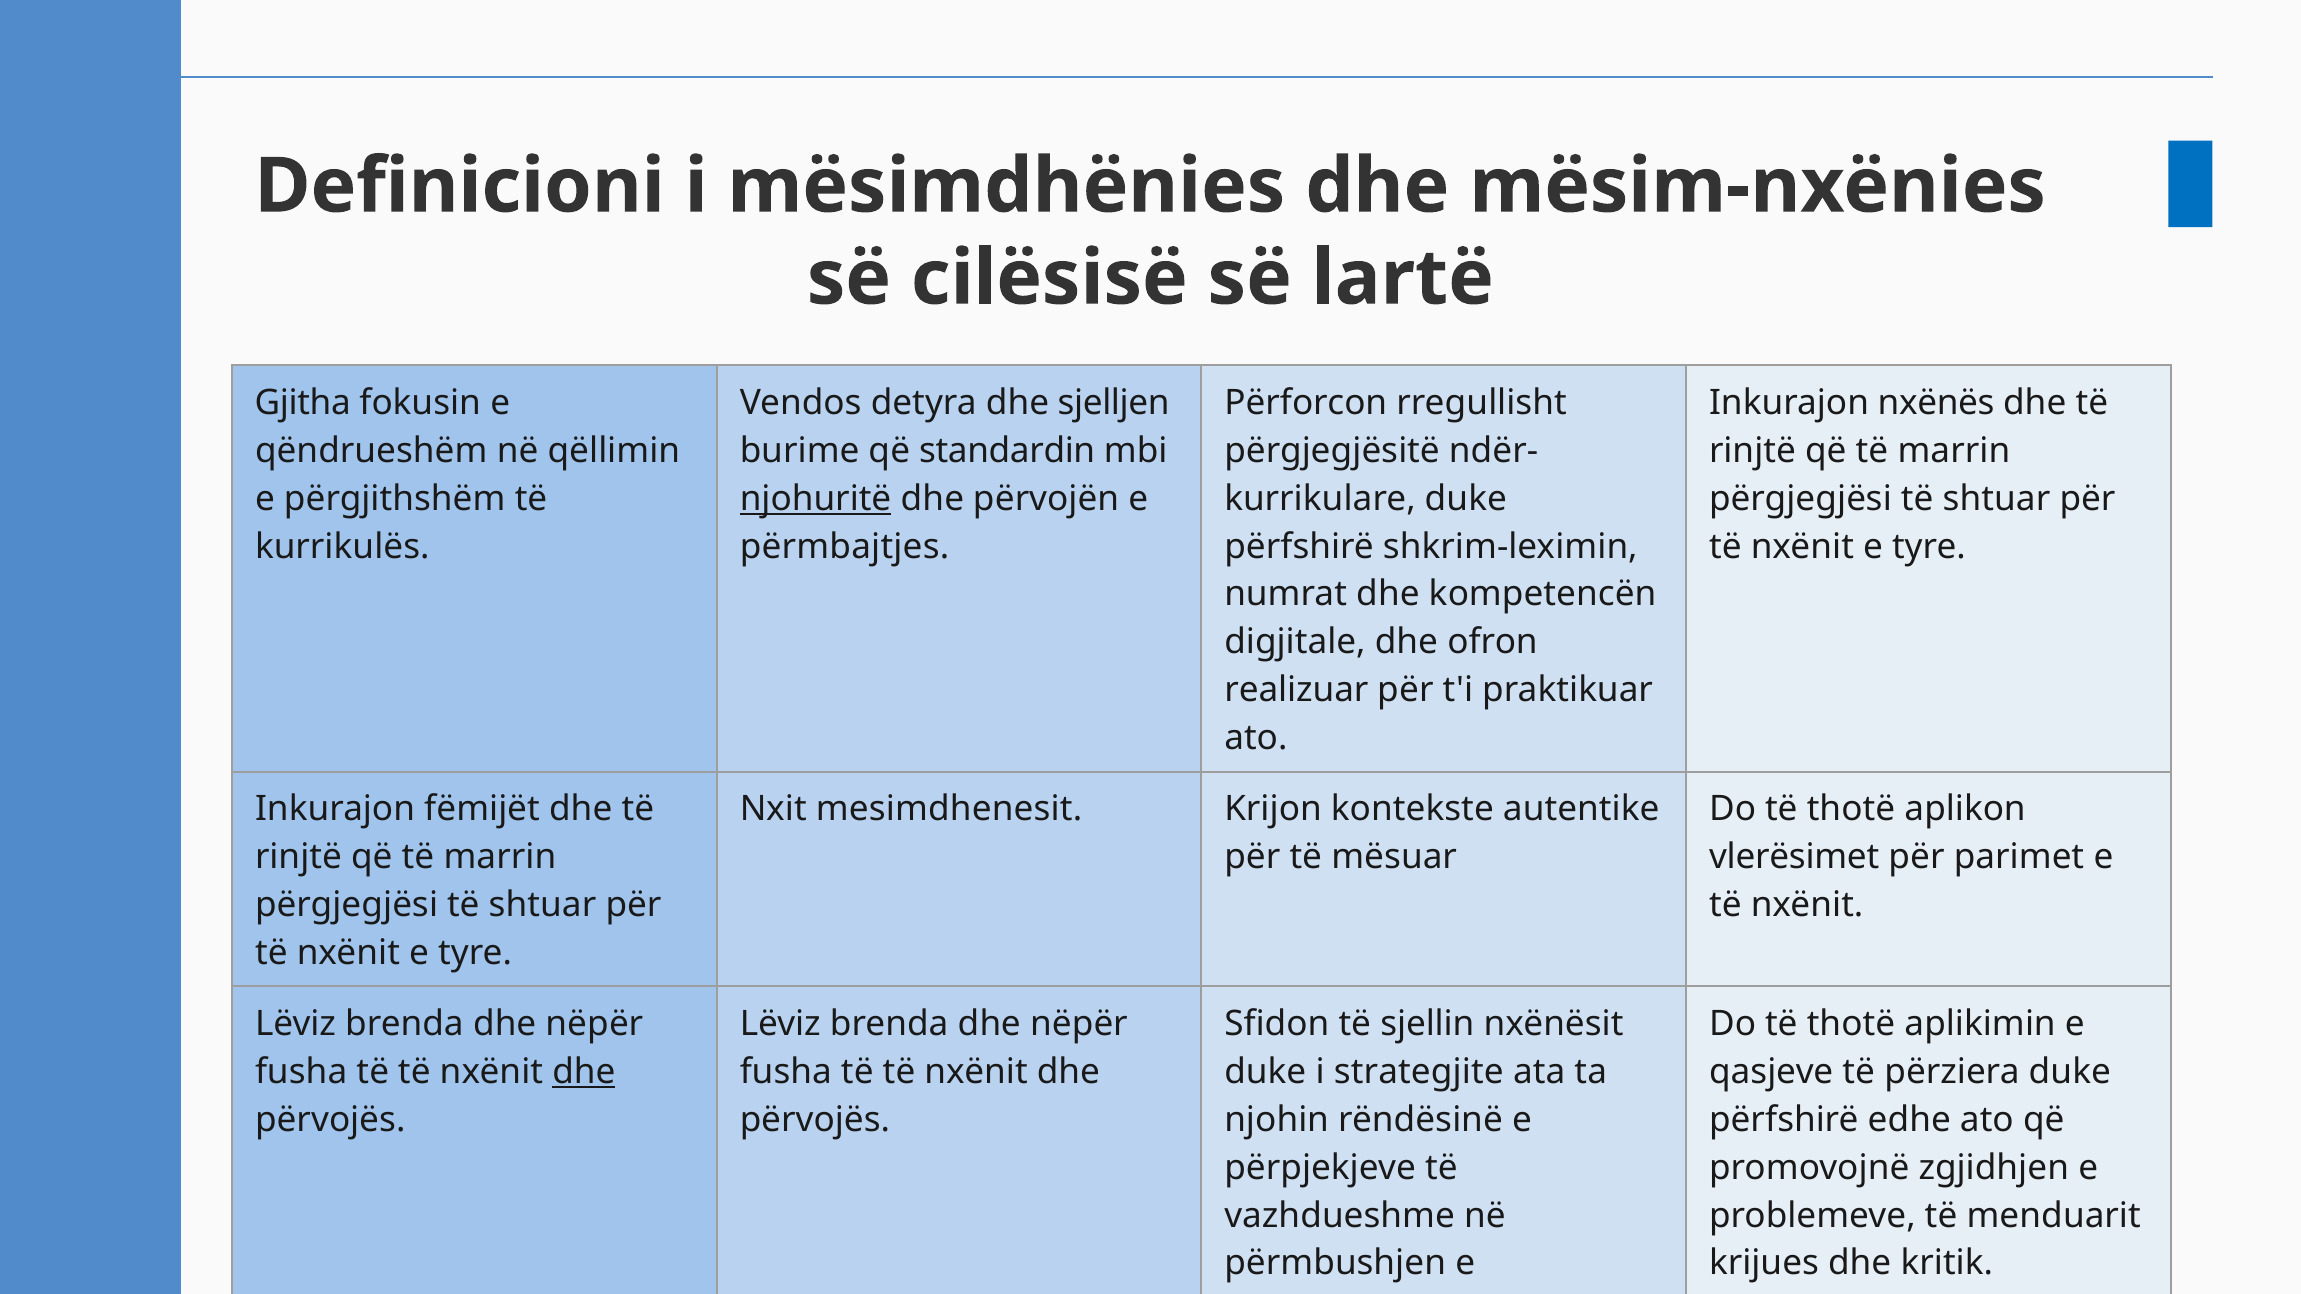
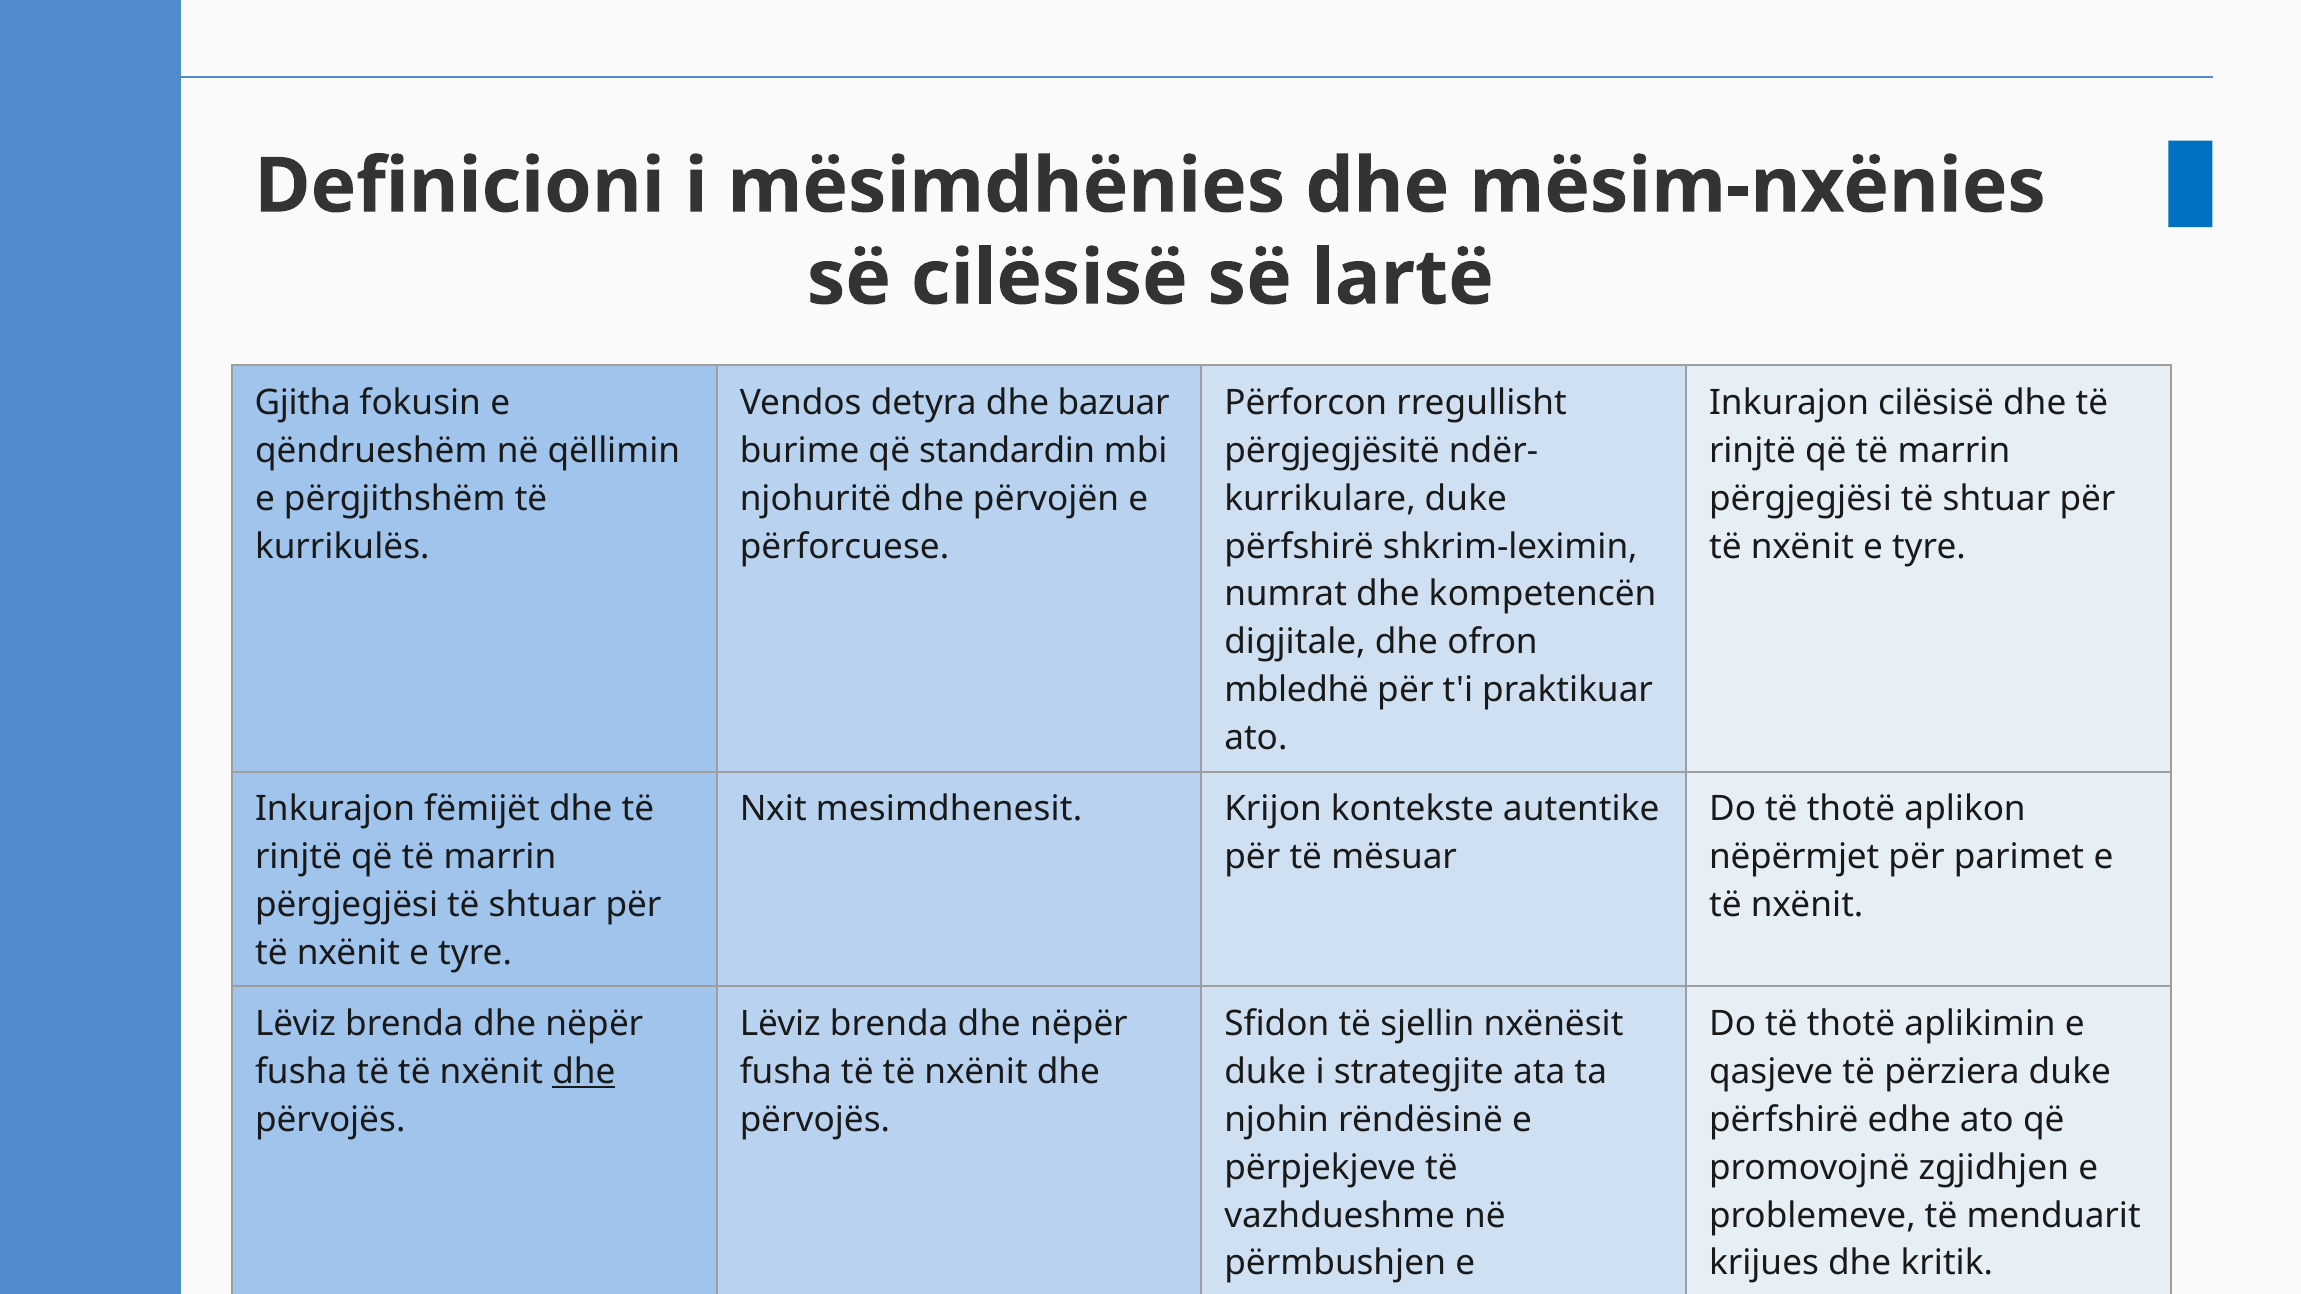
sjelljen: sjelljen -> bazuar
Inkurajon nxënës: nxënës -> cilësisë
njohuritë underline: present -> none
përmbajtjes: përmbajtjes -> përforcuese
realizuar: realizuar -> mbledhë
vlerësimet: vlerësimet -> nëpërmjet
